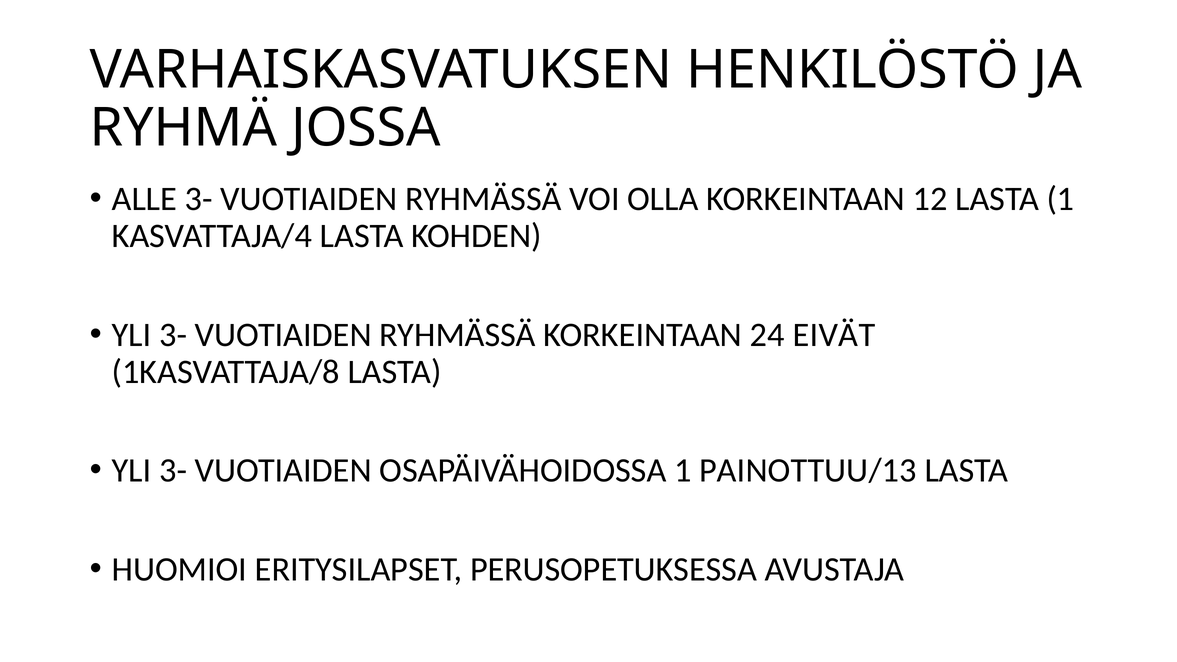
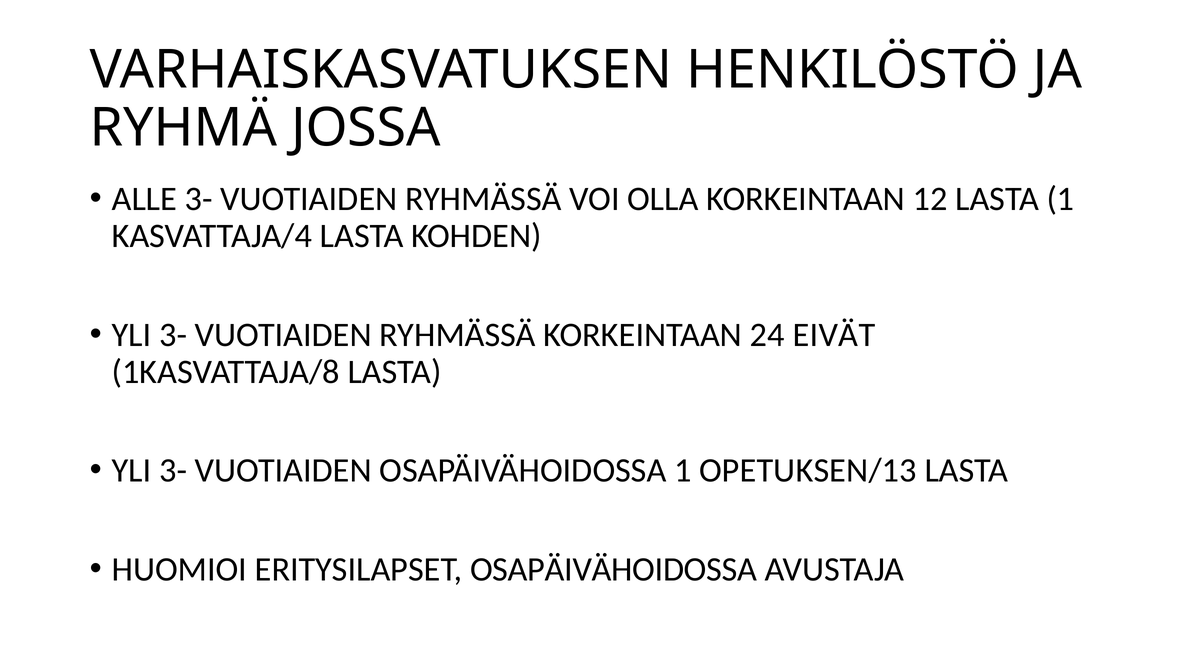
PAINOTTUU/13: PAINOTTUU/13 -> OPETUKSEN/13
ERITYSILAPSET PERUSOPETUKSESSA: PERUSOPETUKSESSA -> OSAPÄIVÄHOIDOSSA
